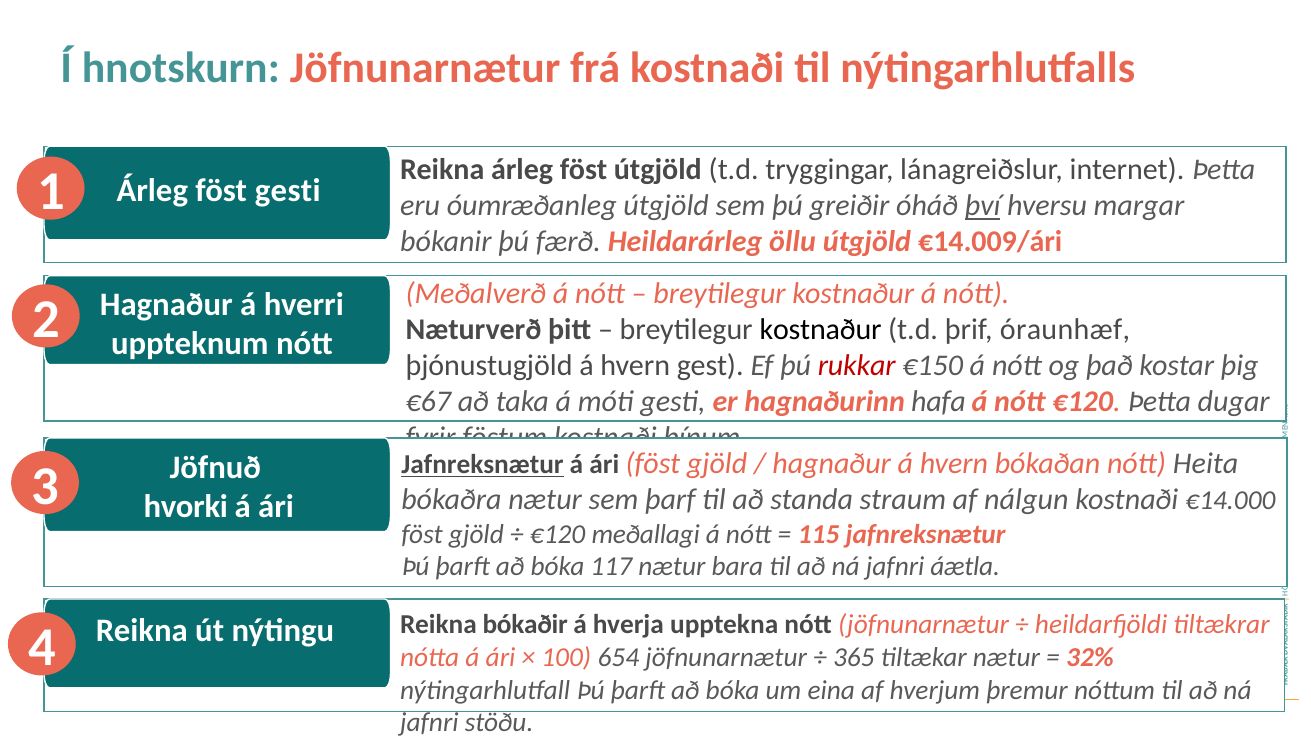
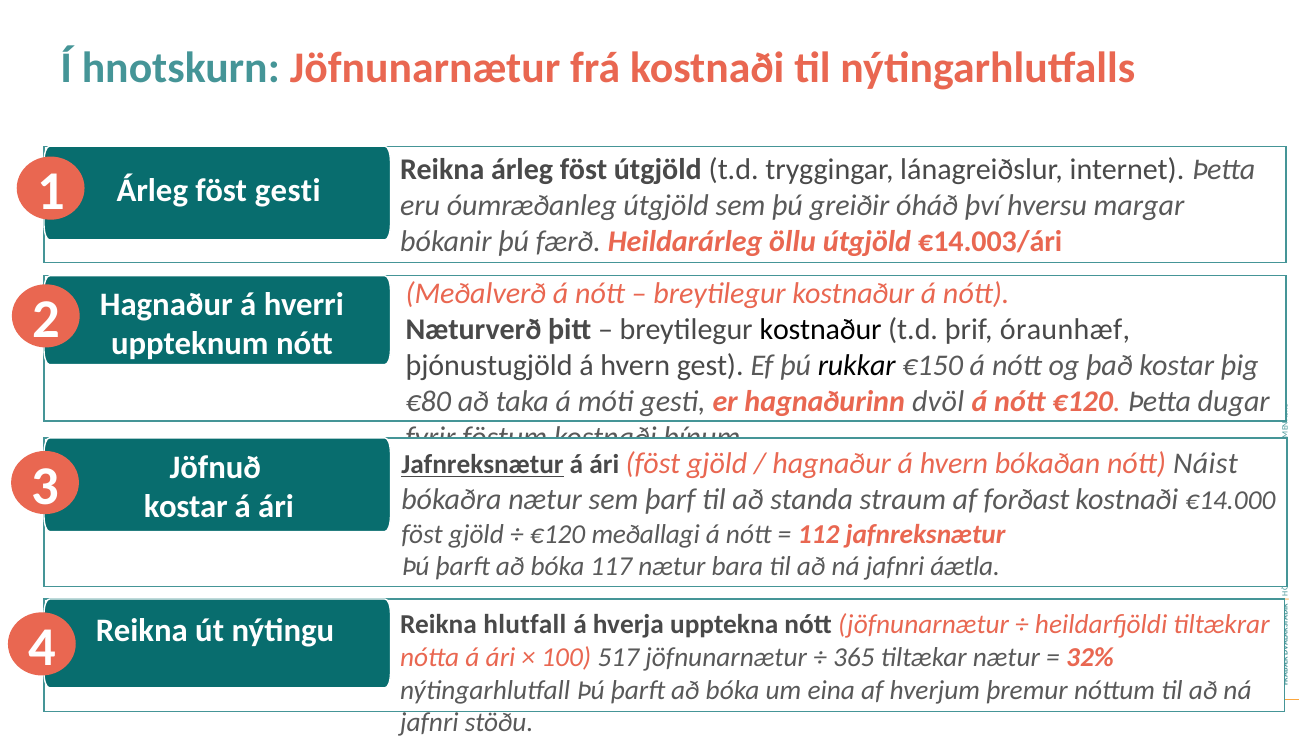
því underline: present -> none
€14.009/ári: €14.009/ári -> €14.003/ári
rukkar colour: red -> black
€67: €67 -> €80
hafa: hafa -> dvöl
Heita: Heita -> Náist
nálgun: nálgun -> forðast
hvorki at (186, 507): hvorki -> kostar
115: 115 -> 112
bókaðir: bókaðir -> hlutfall
654: 654 -> 517
